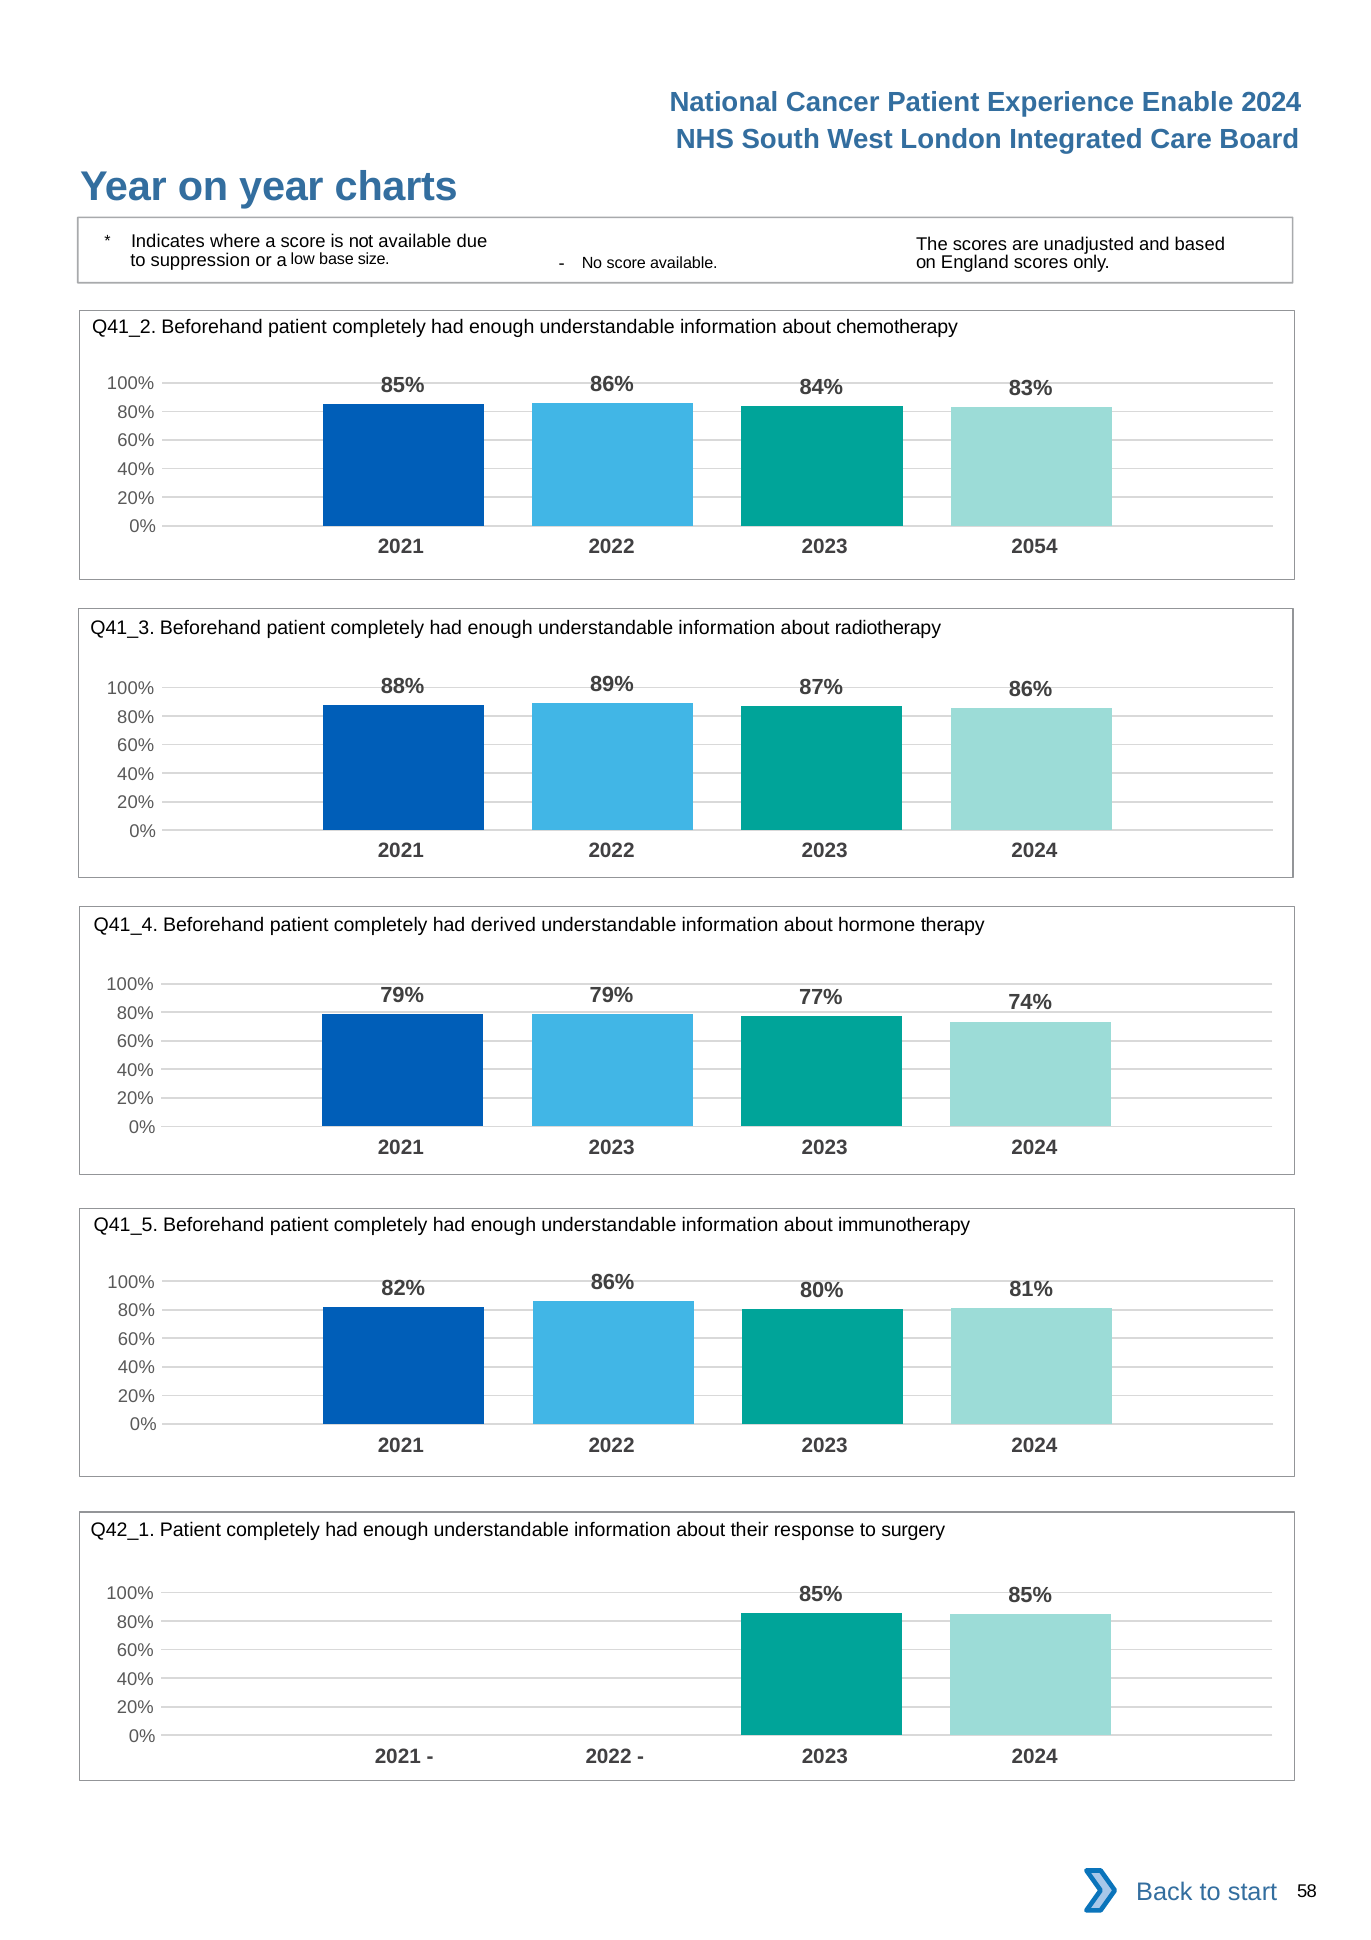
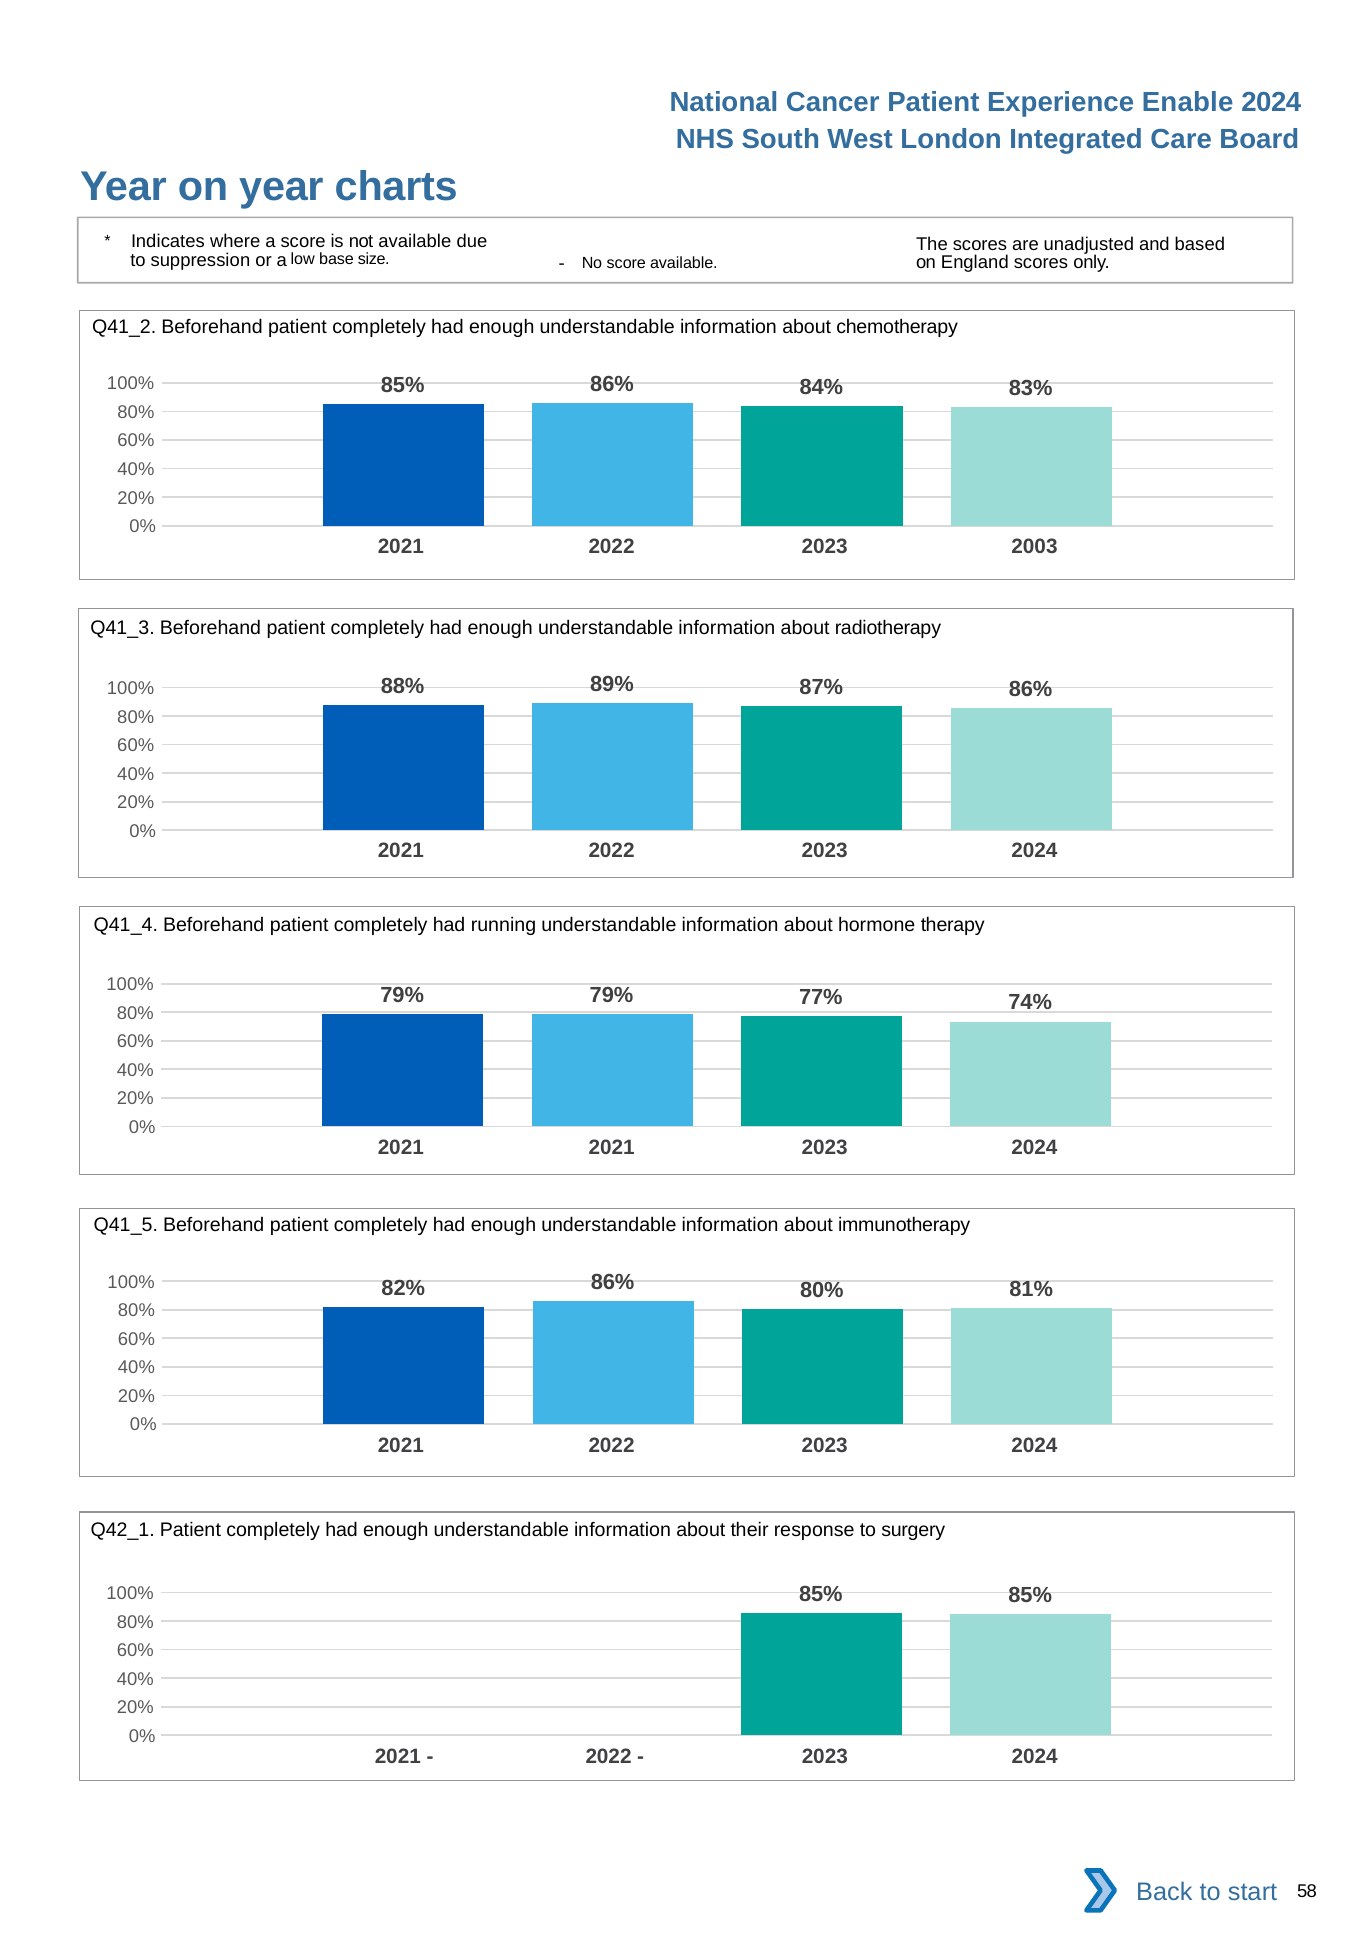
2054: 2054 -> 2003
derived: derived -> running
2021 2023: 2023 -> 2021
